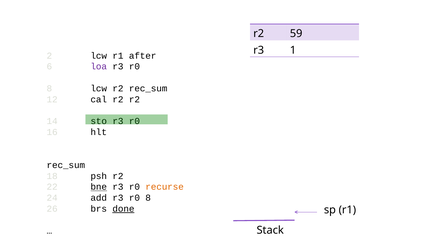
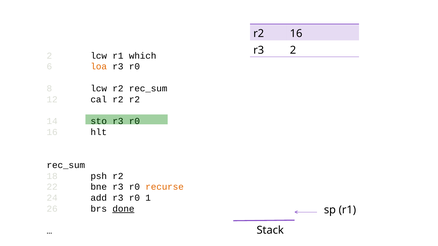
r2 59: 59 -> 16
r3 1: 1 -> 2
after: after -> which
loa colour: purple -> orange
bne underline: present -> none
add r3 r0 8: 8 -> 1
